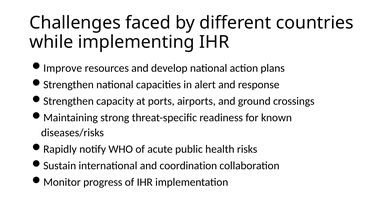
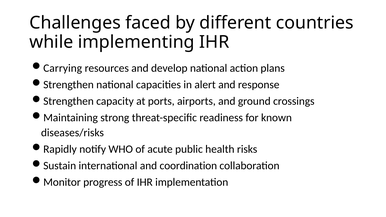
Improve: Improve -> Carrying
